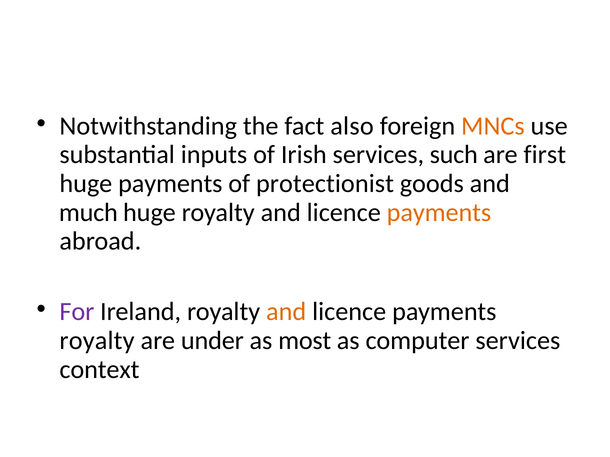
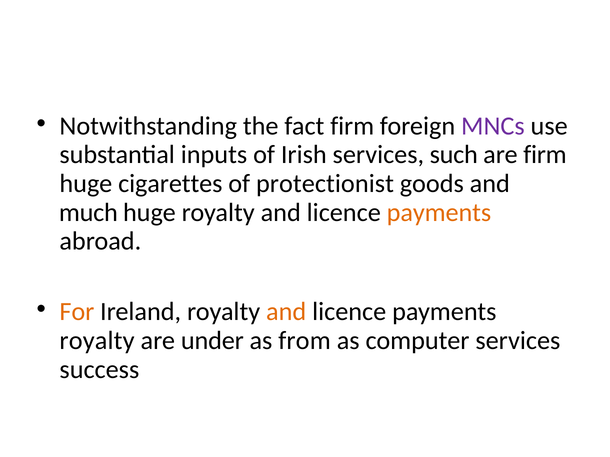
fact also: also -> firm
MNCs colour: orange -> purple
are first: first -> firm
huge payments: payments -> cigarettes
For colour: purple -> orange
most: most -> from
context: context -> success
